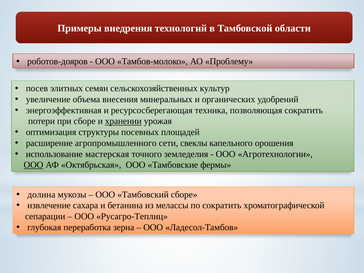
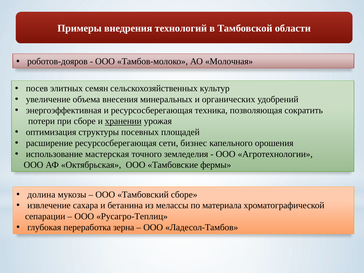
Проблему: Проблему -> Молочная
расширение агропромышленного: агропромышленного -> ресурсосберегающая
свеклы: свеклы -> бизнес
ООО at (33, 165) underline: present -> none
по сократить: сократить -> материала
